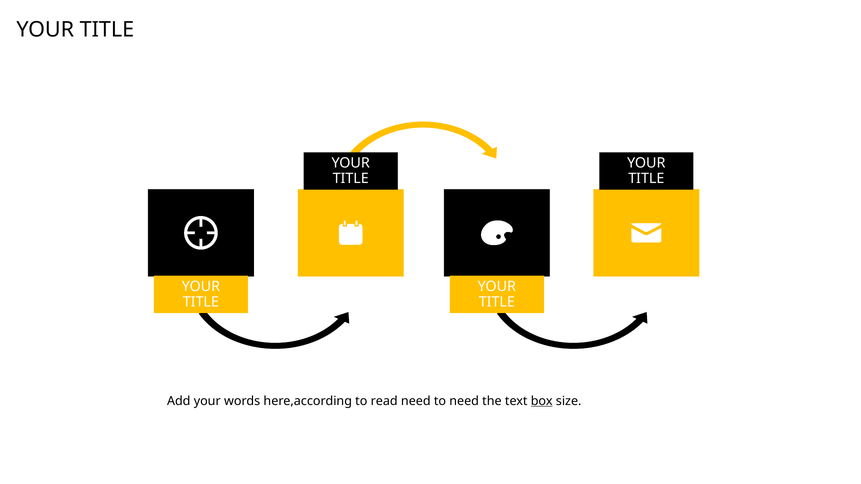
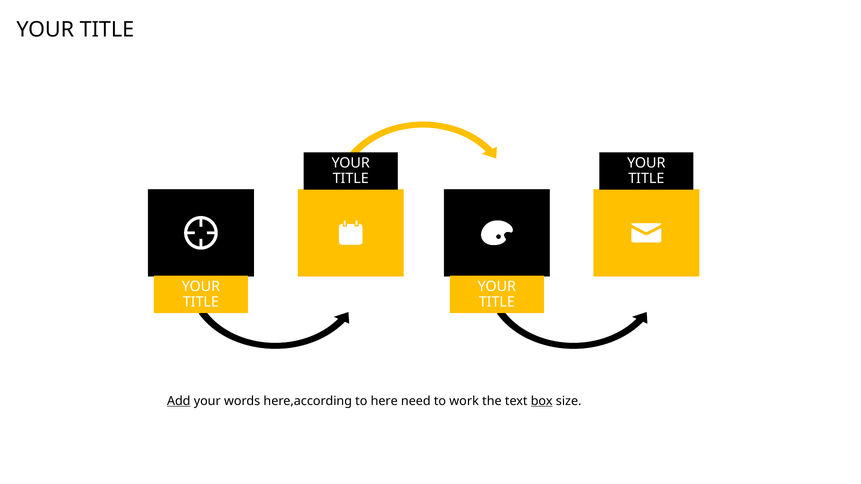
Add underline: none -> present
read: read -> here
to need: need -> work
